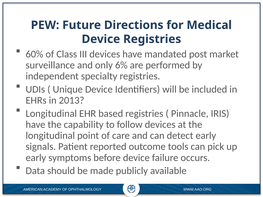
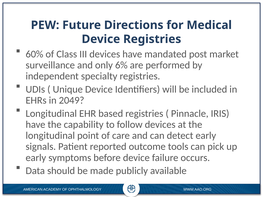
2013: 2013 -> 2049
